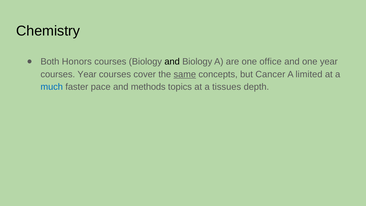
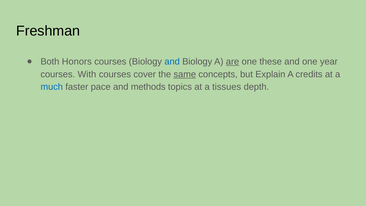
Chemistry: Chemistry -> Freshman
and at (172, 62) colour: black -> blue
are underline: none -> present
office: office -> these
courses Year: Year -> With
Cancer: Cancer -> Explain
limited: limited -> credits
